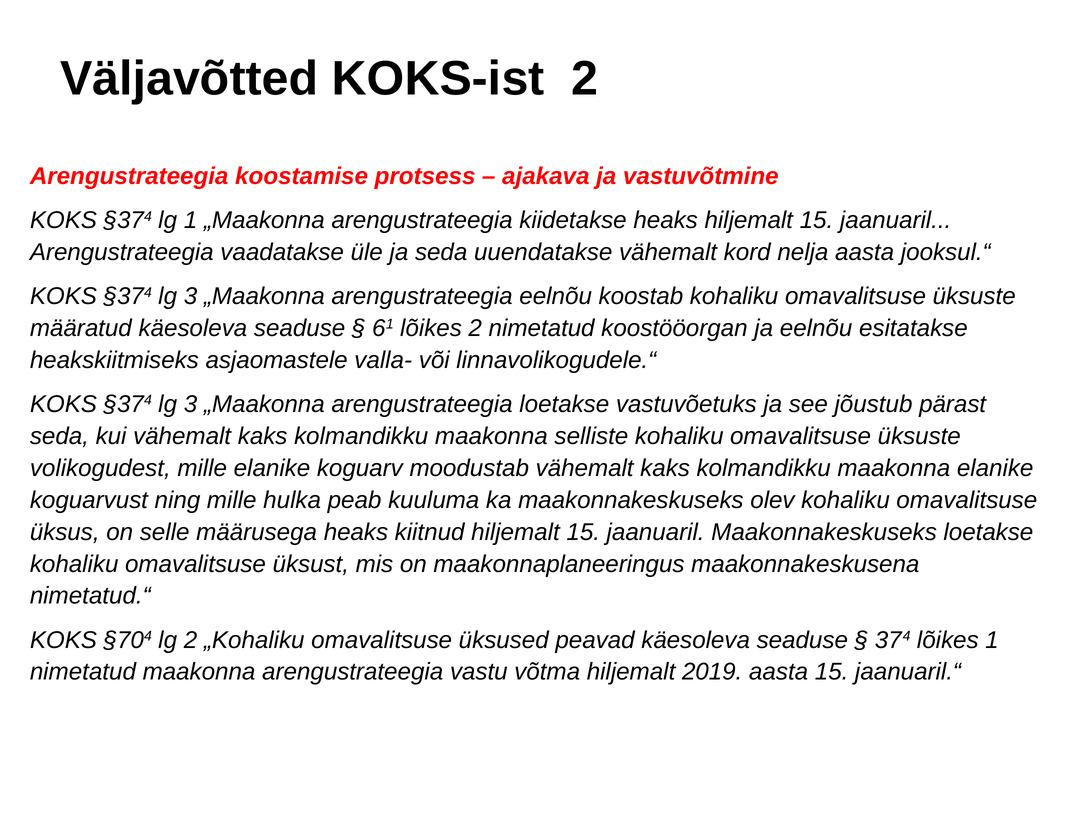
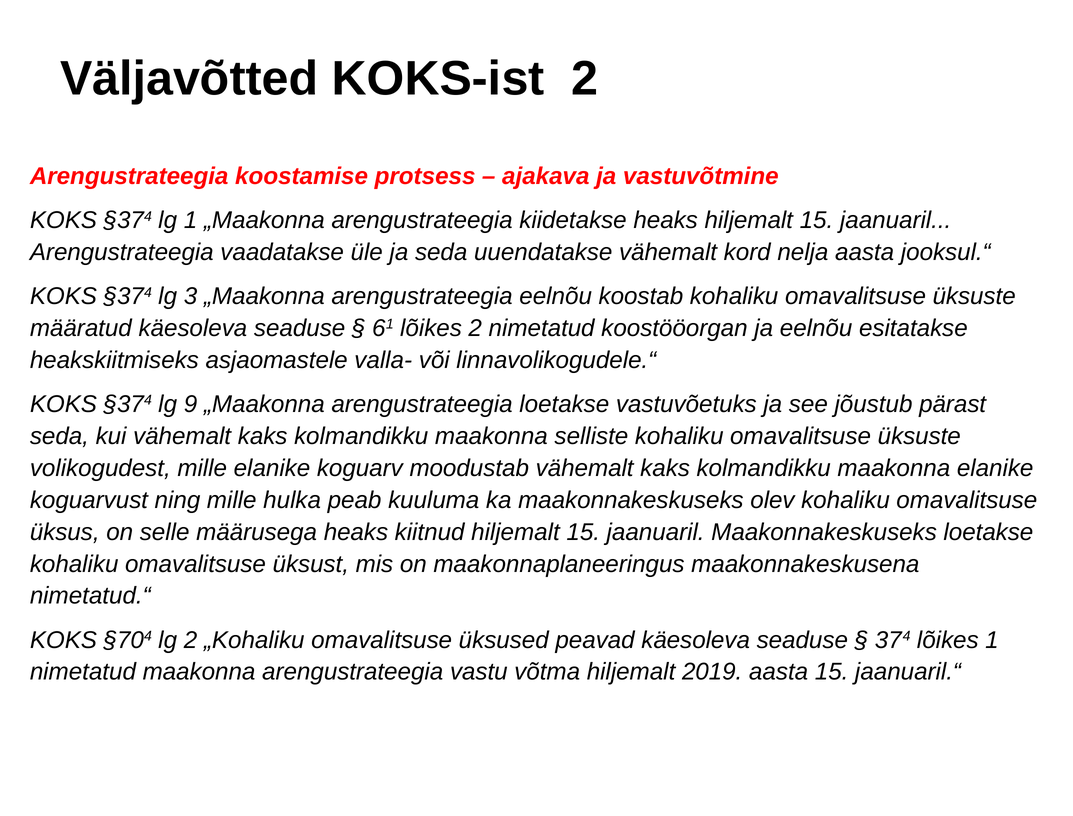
3 at (191, 404): 3 -> 9
